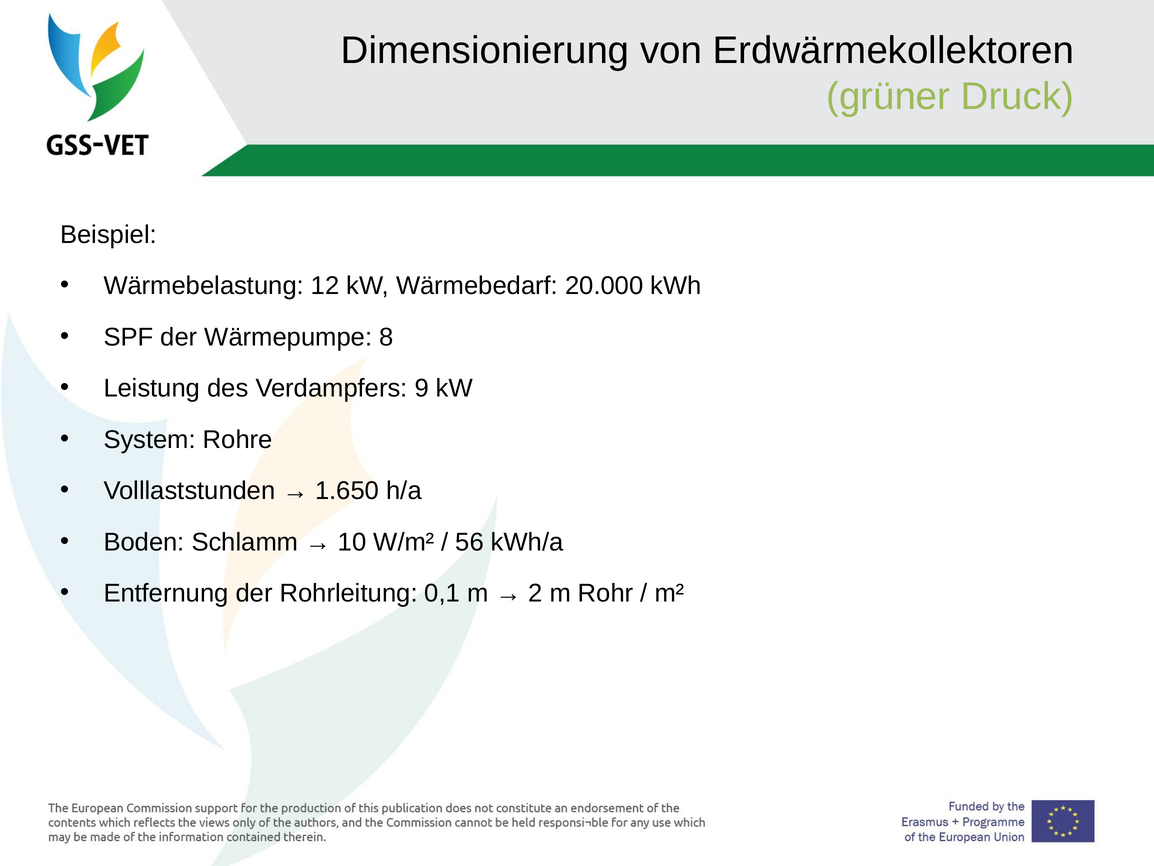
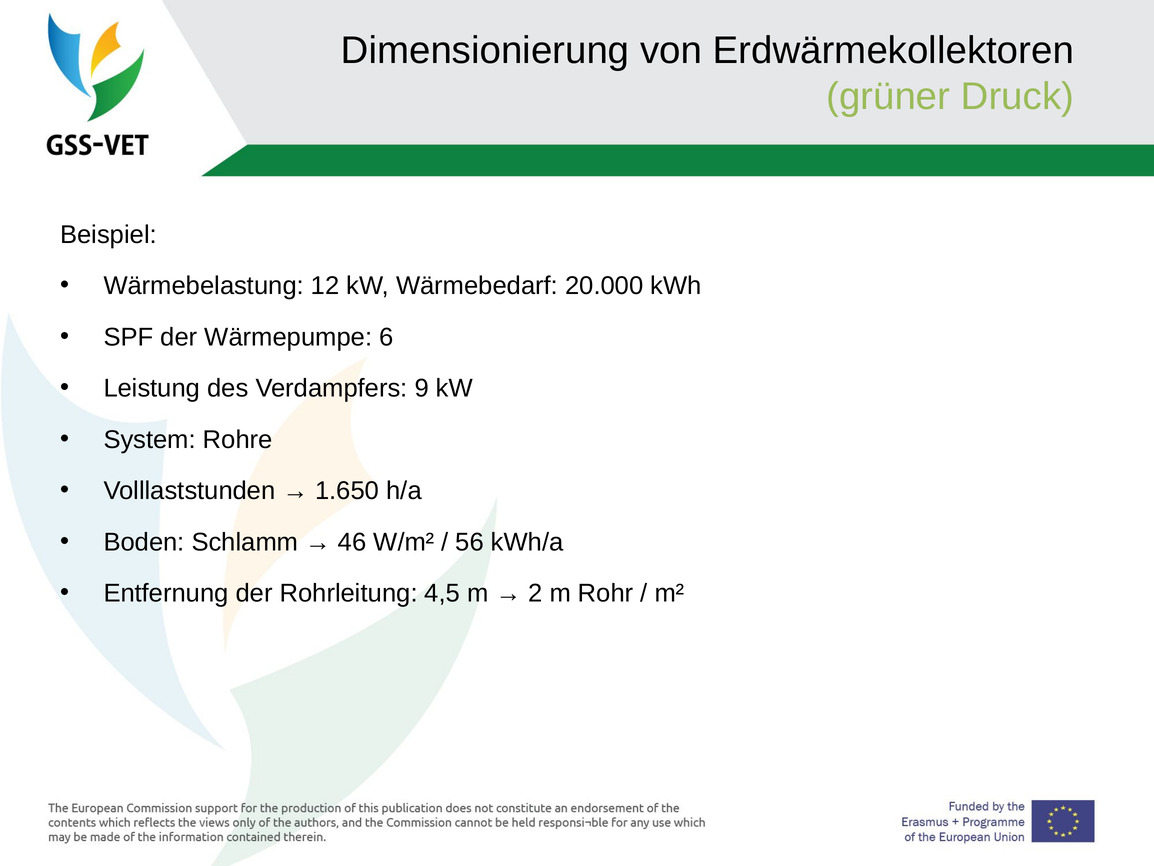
8: 8 -> 6
10: 10 -> 46
0,1: 0,1 -> 4,5
